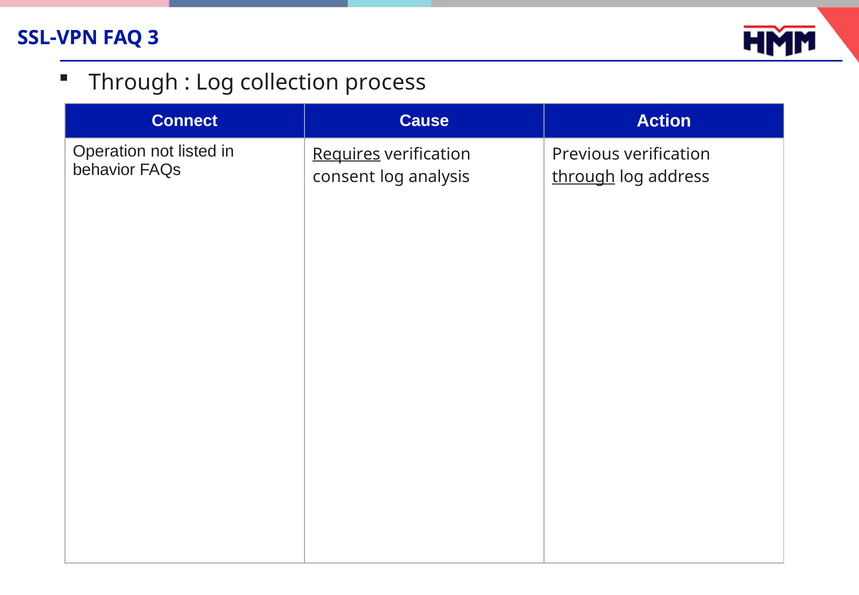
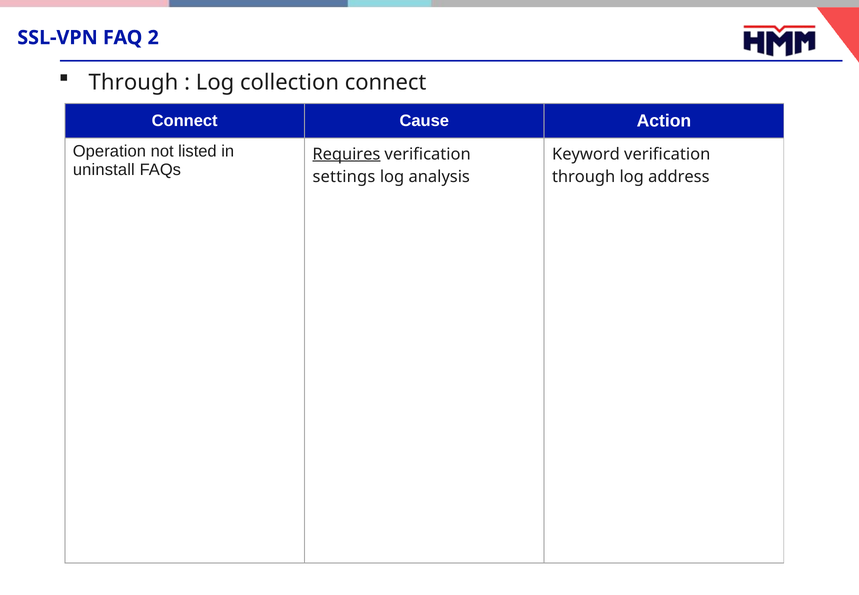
3: 3 -> 2
collection process: process -> connect
Previous: Previous -> Keyword
behavior: behavior -> uninstall
consent: consent -> settings
through at (584, 177) underline: present -> none
